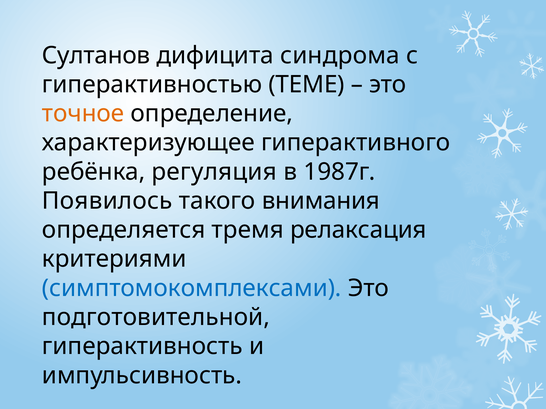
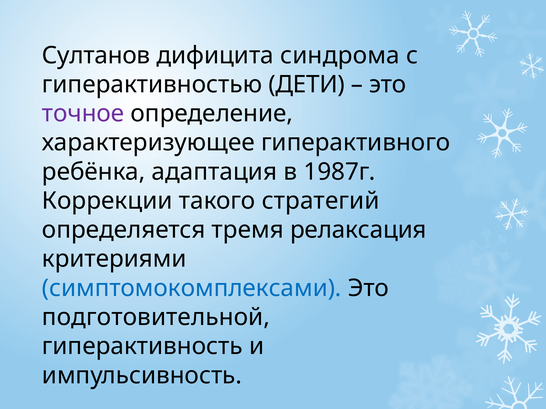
ТЕМЕ: ТЕМЕ -> ДЕТИ
точное colour: orange -> purple
регуляция: регуляция -> адаптация
Появилось: Появилось -> Коррекции
внимания: внимания -> стратегий
